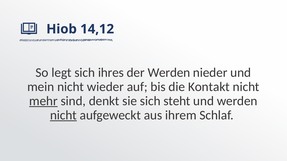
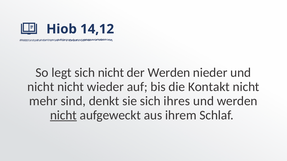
sich ihres: ihres -> nicht
mein at (41, 87): mein -> nicht
mehr underline: present -> none
steht: steht -> ihres
